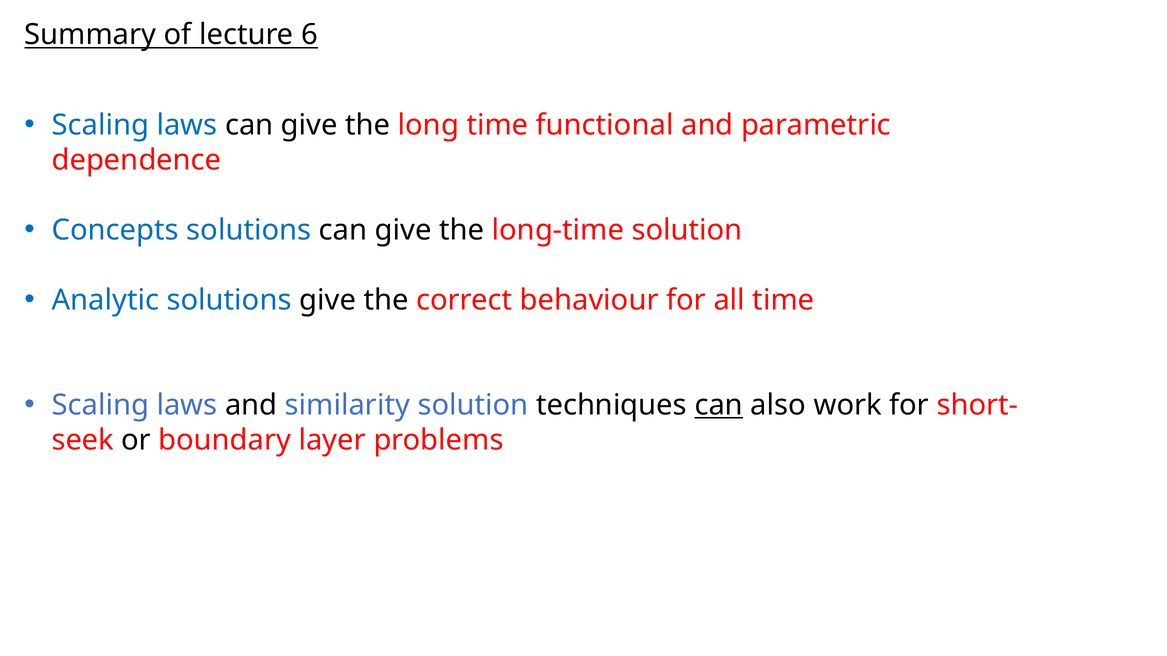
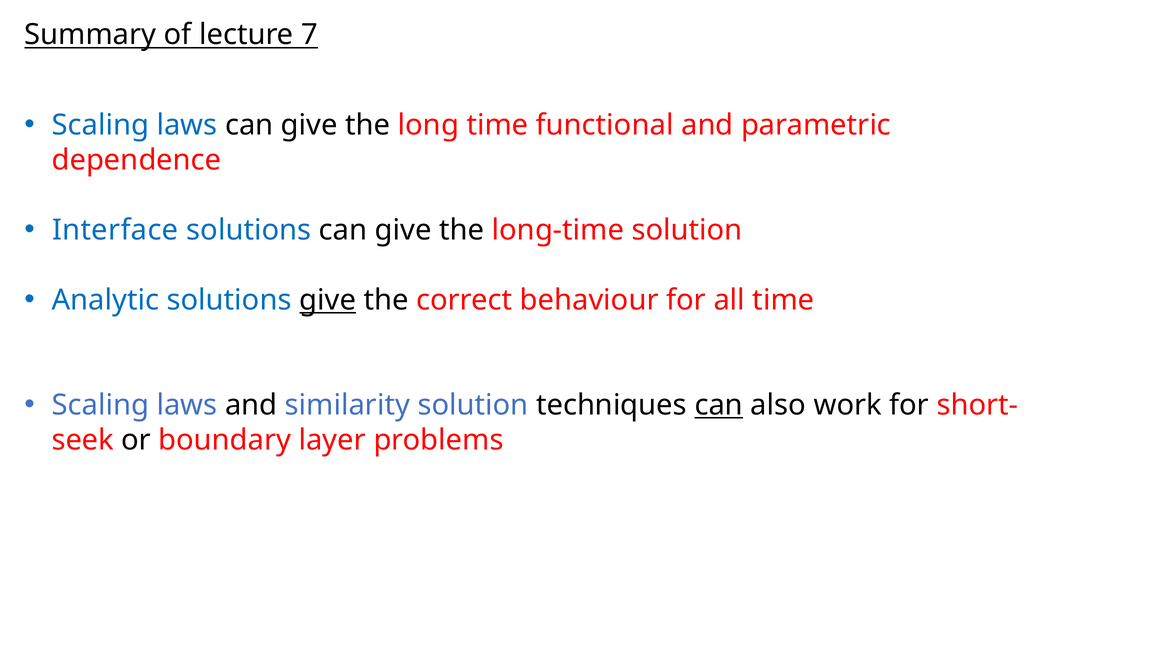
6: 6 -> 7
Concepts: Concepts -> Interface
give at (328, 300) underline: none -> present
